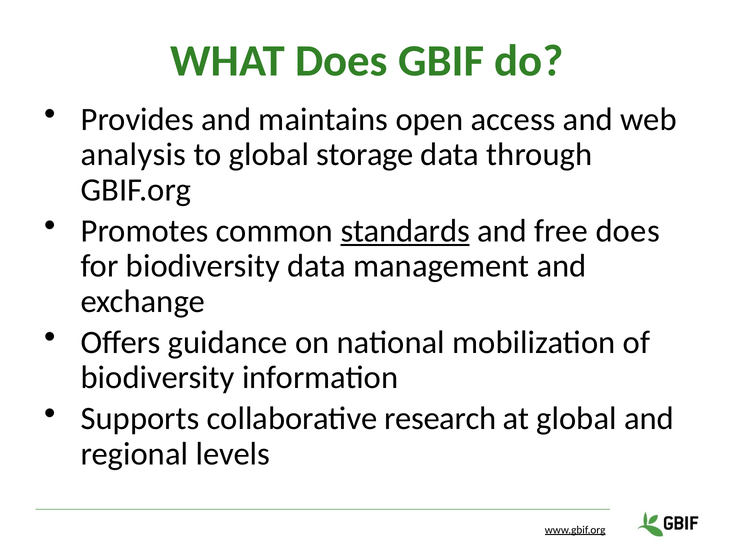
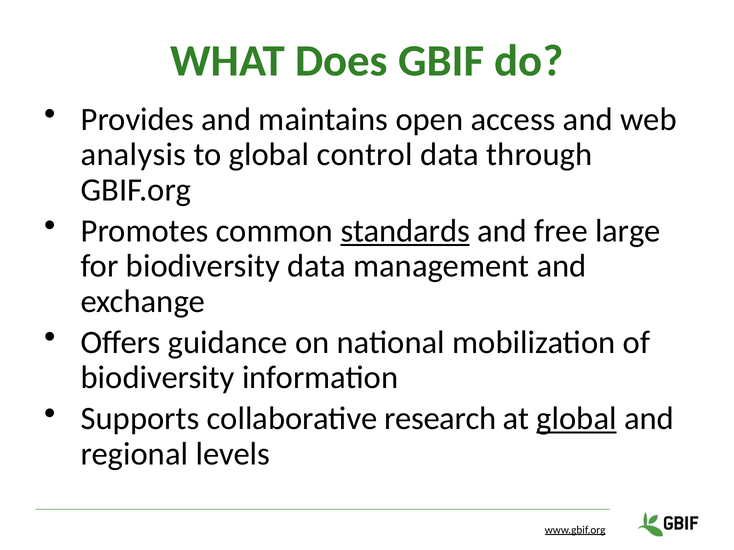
storage: storage -> control
free does: does -> large
global at (577, 419) underline: none -> present
